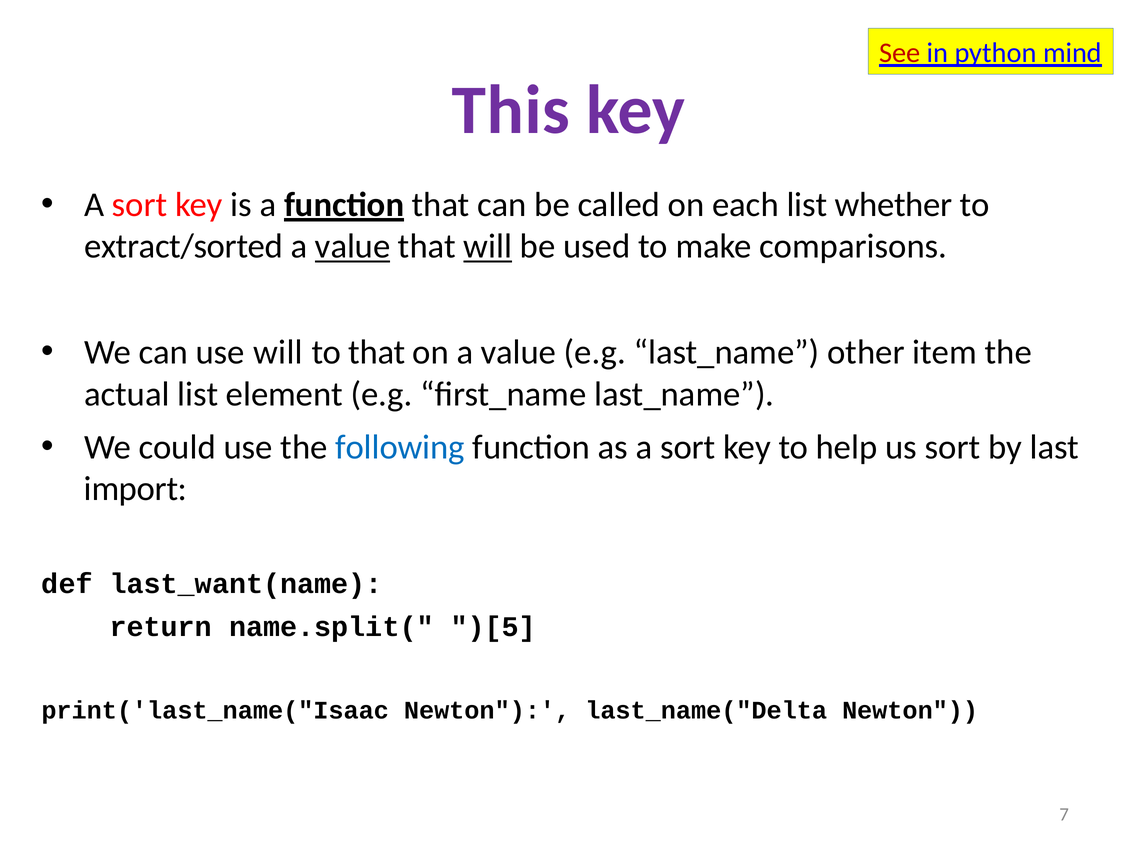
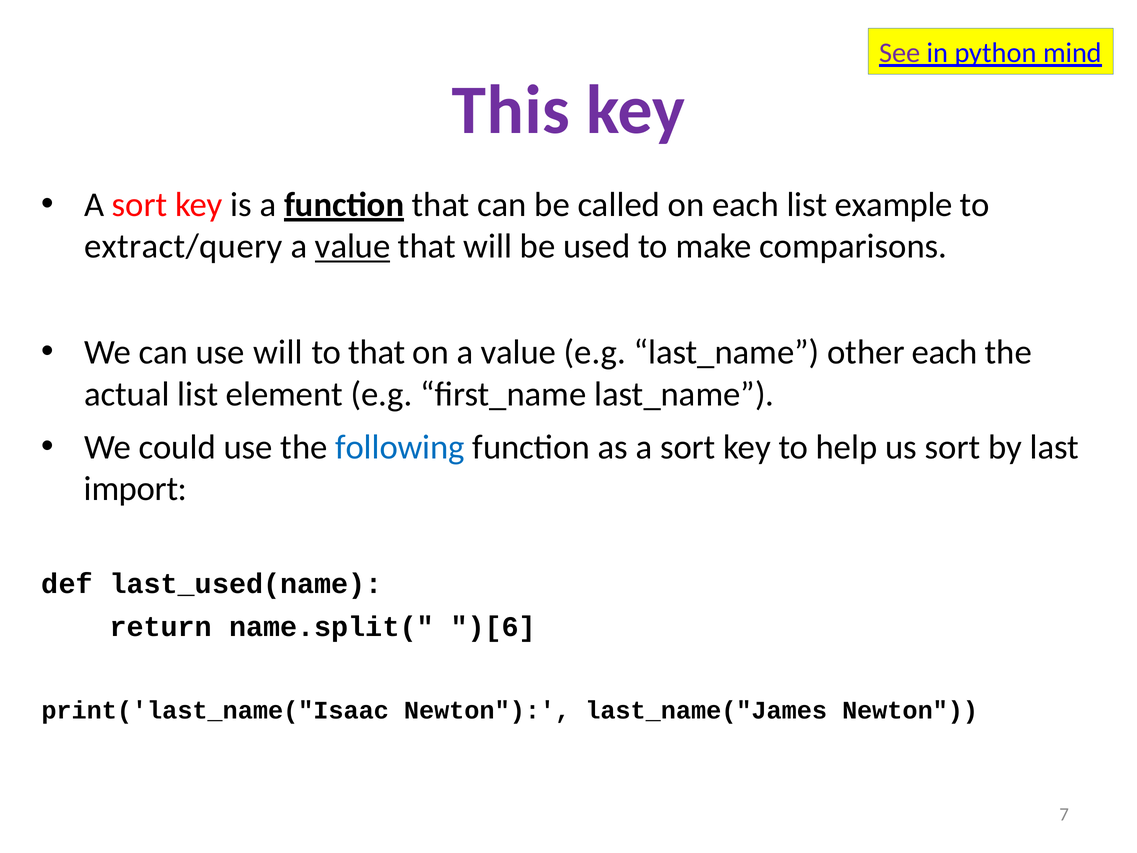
See colour: red -> purple
whether: whether -> example
extract/sorted: extract/sorted -> extract/query
will at (488, 246) underline: present -> none
other item: item -> each
last_want(name: last_want(name -> last_used(name
)[5: )[5 -> )[6
last_name("Delta: last_name("Delta -> last_name("James
